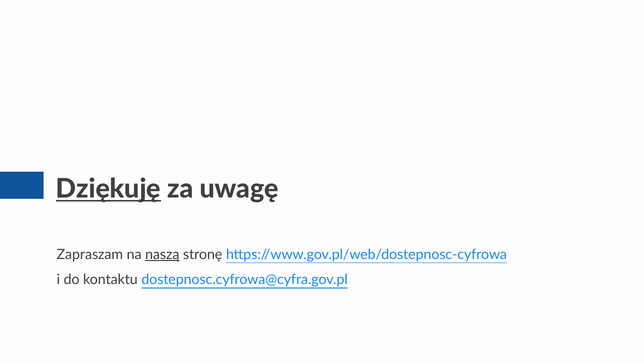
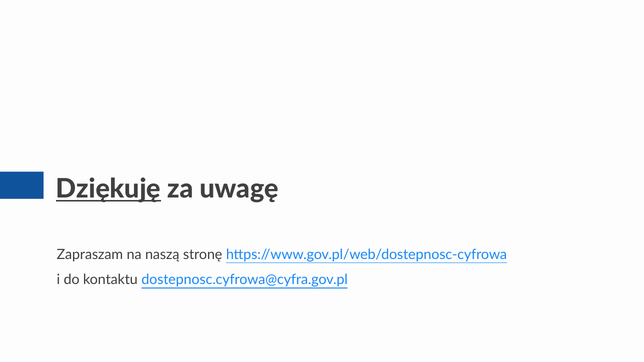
naszą underline: present -> none
